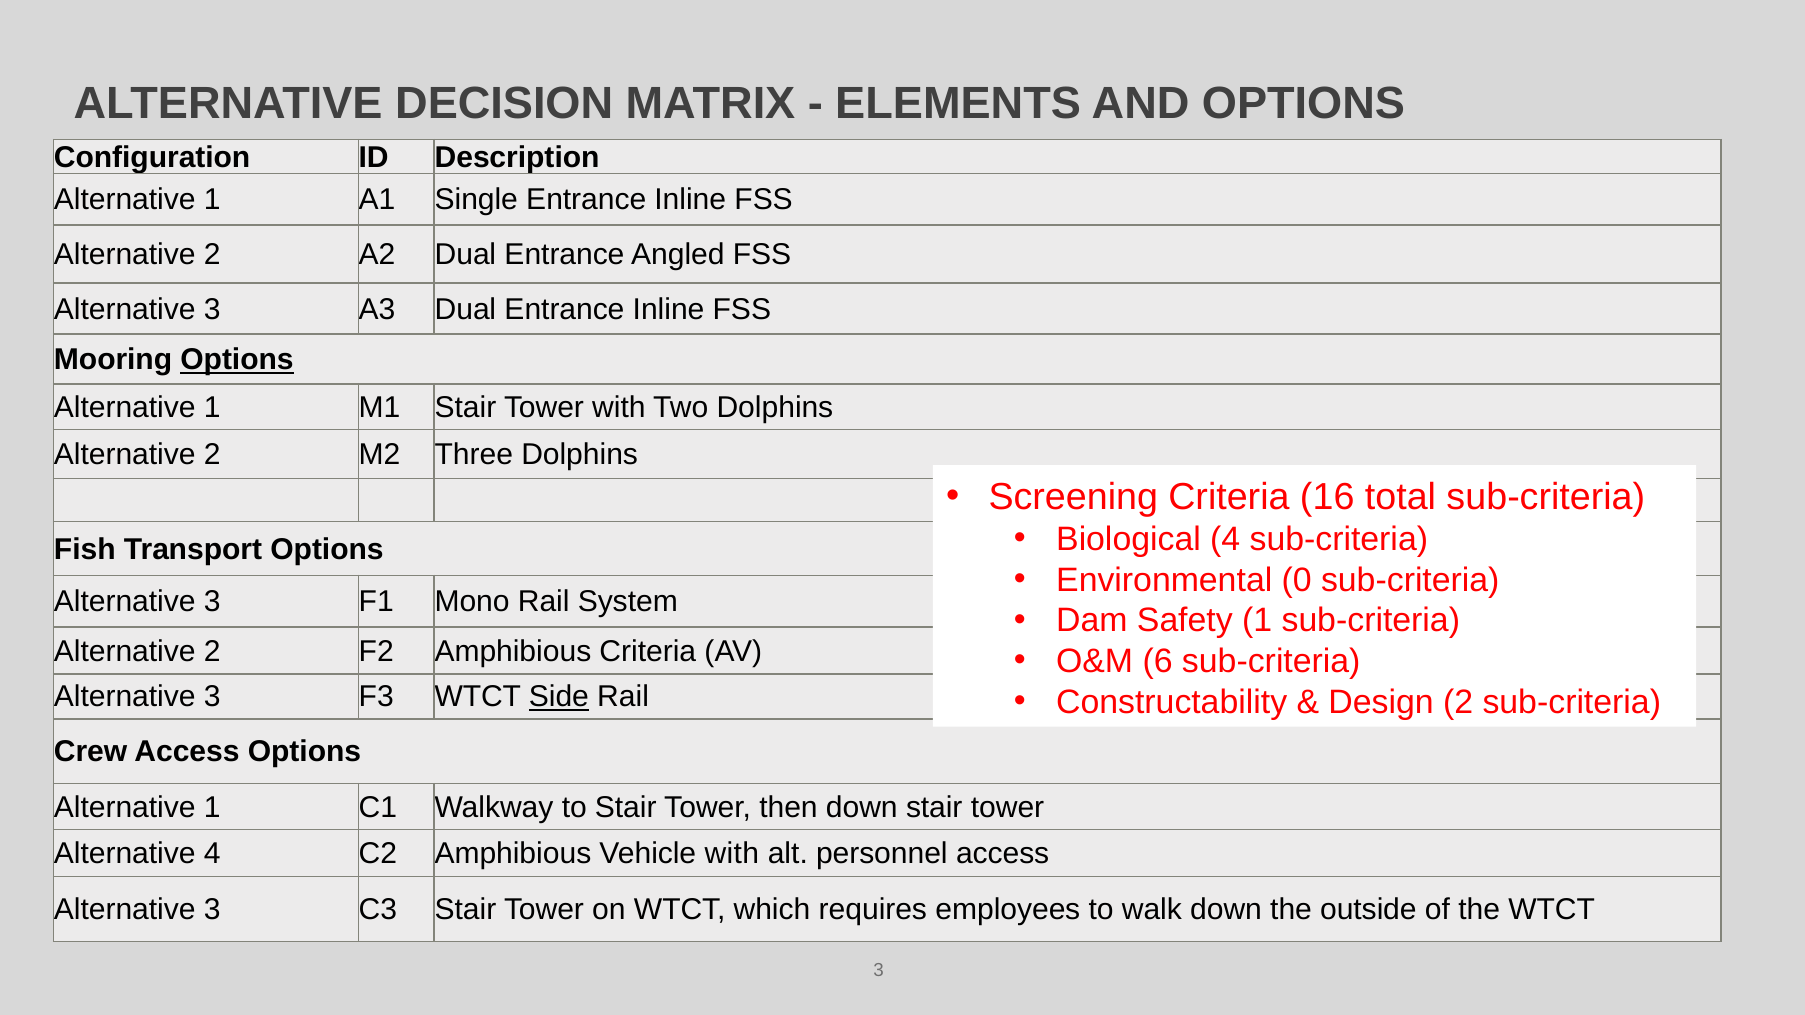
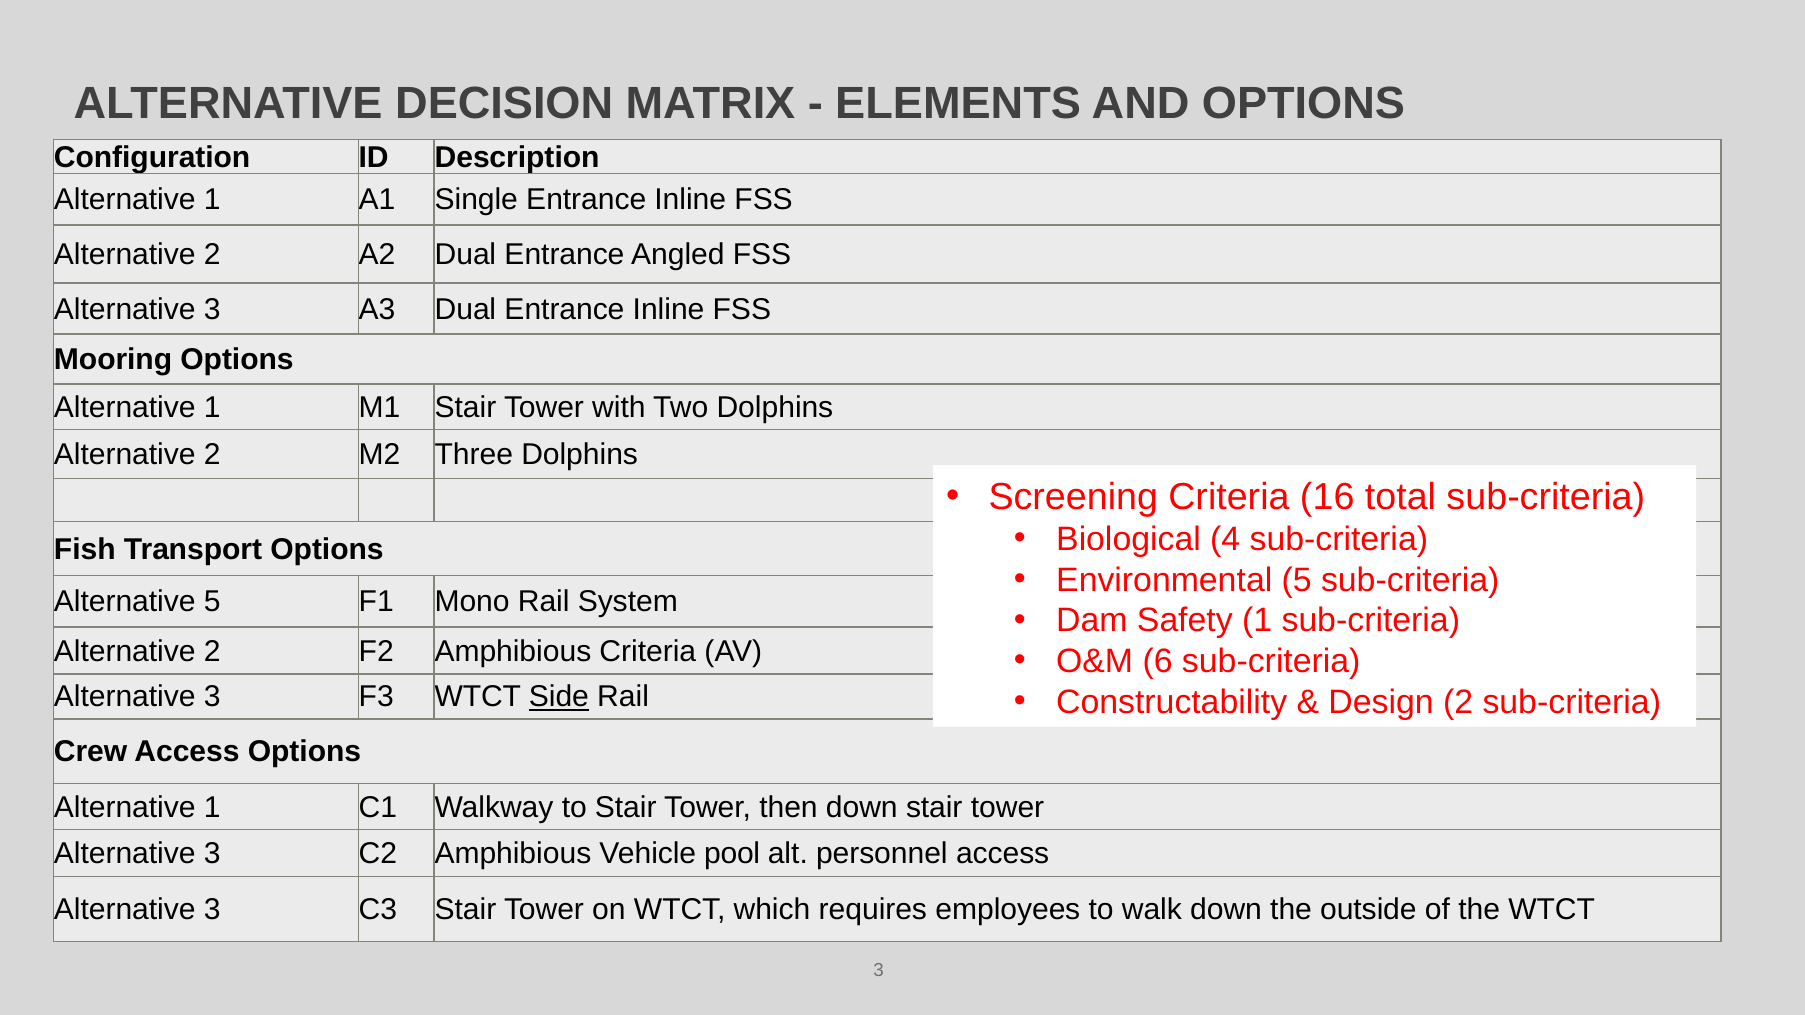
Options at (237, 360) underline: present -> none
Environmental 0: 0 -> 5
3 at (212, 602): 3 -> 5
4 at (212, 854): 4 -> 3
Vehicle with: with -> pool
